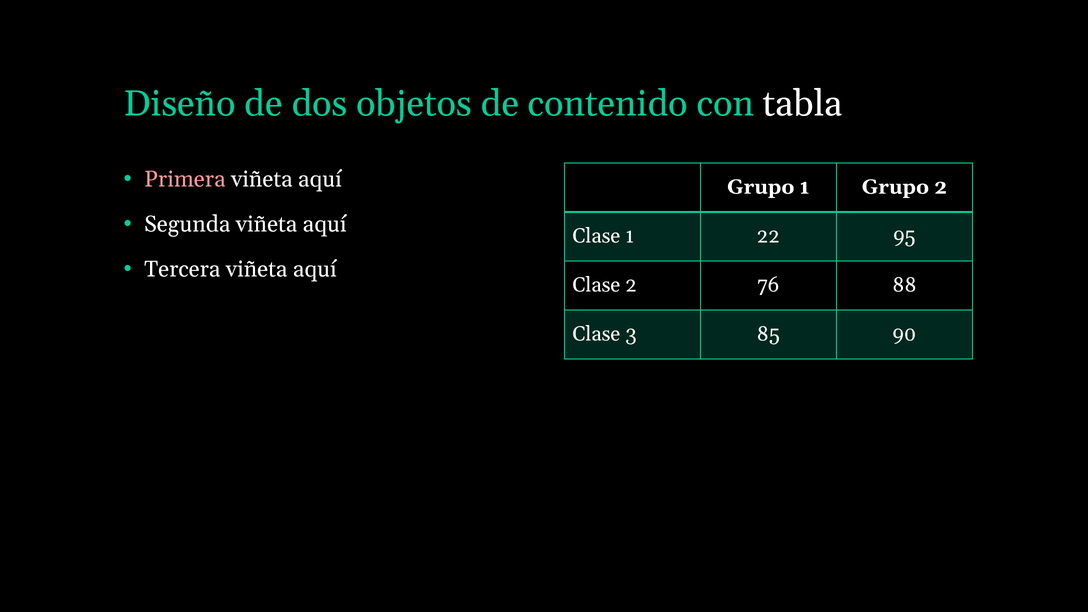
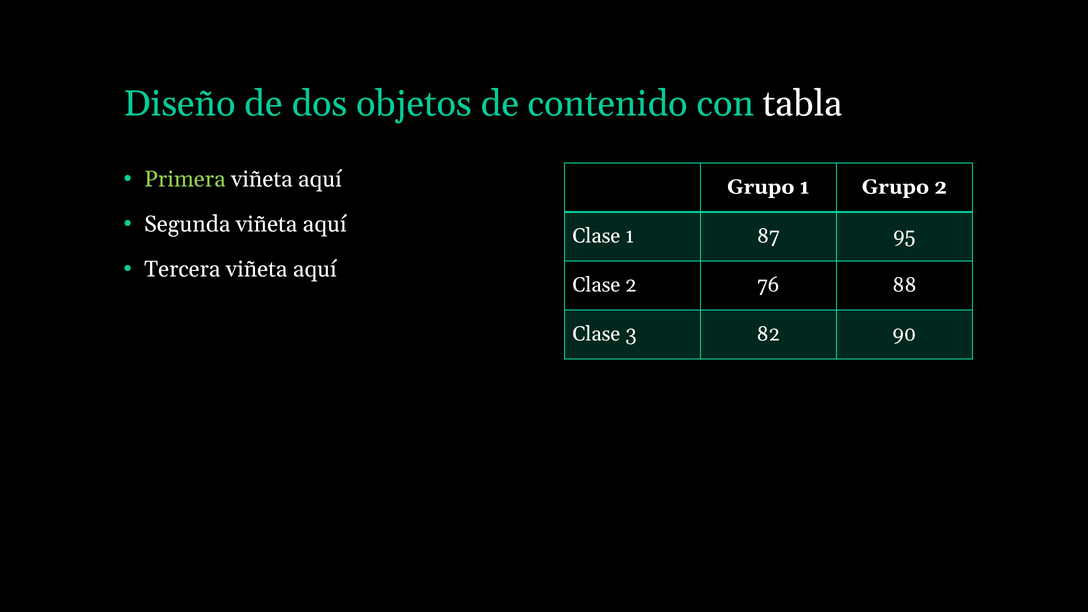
Primera colour: pink -> light green
22: 22 -> 87
85: 85 -> 82
